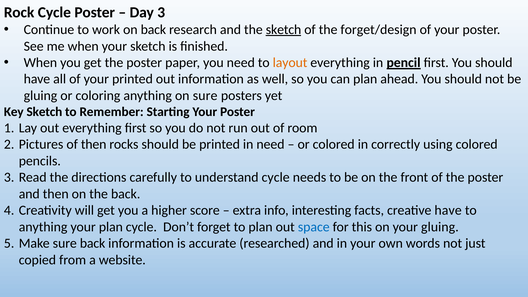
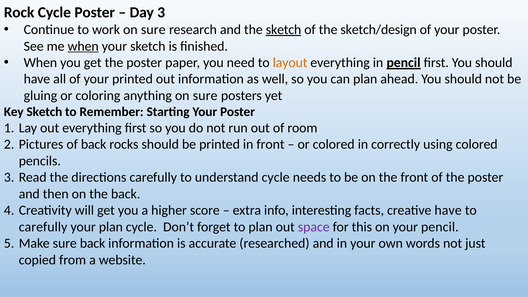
work on back: back -> sure
forget/design: forget/design -> sketch/design
when at (83, 46) underline: none -> present
of then: then -> back
in need: need -> front
anything at (43, 227): anything -> carefully
space colour: blue -> purple
your gluing: gluing -> pencil
